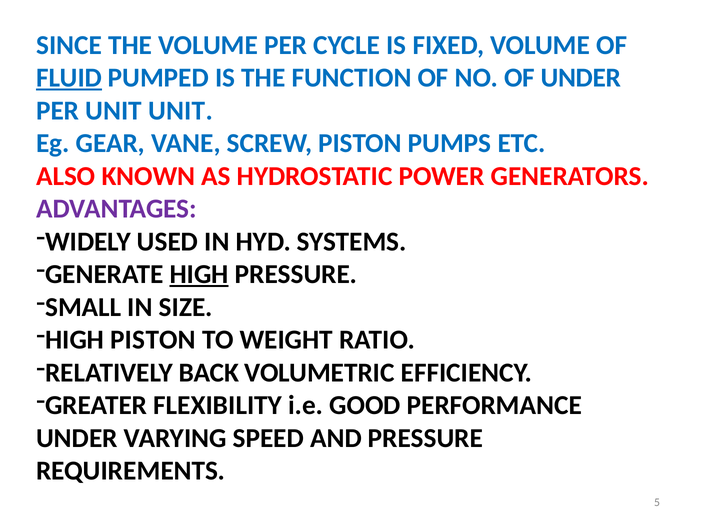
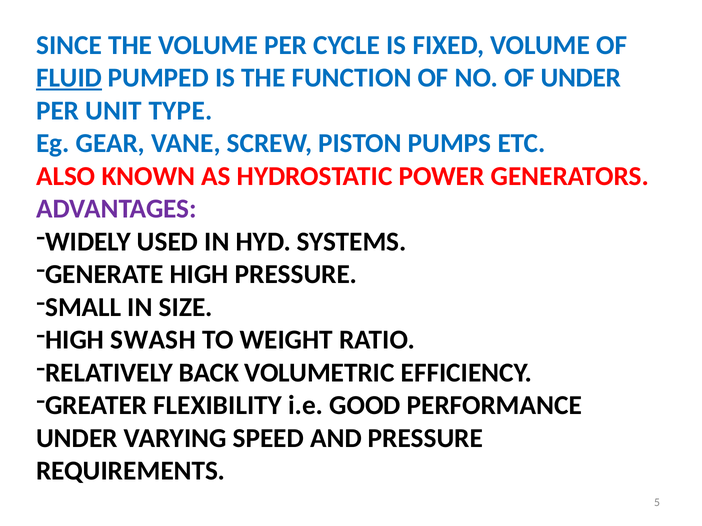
UNIT UNIT: UNIT -> TYPE
HIGH at (199, 275) underline: present -> none
HIGH PISTON: PISTON -> SWASH
